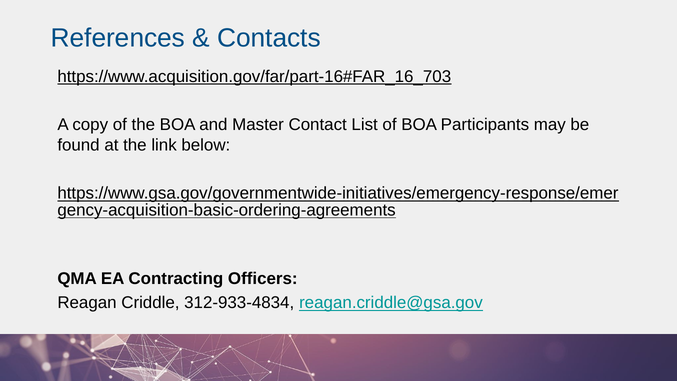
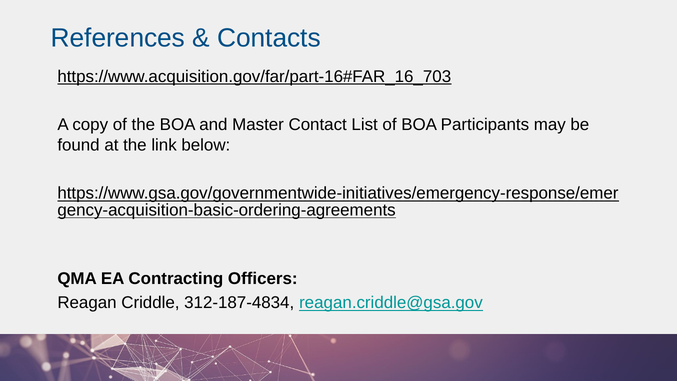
312-933-4834: 312-933-4834 -> 312-187-4834
